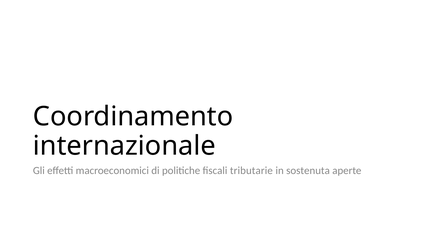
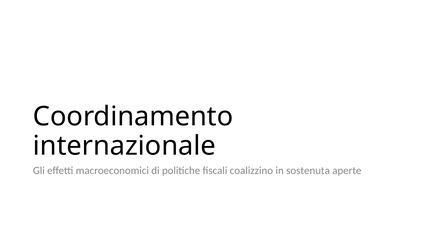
tributarie: tributarie -> coalizzino
